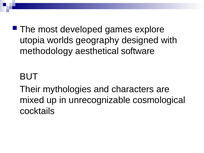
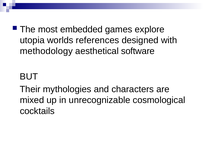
developed: developed -> embedded
geography: geography -> references
